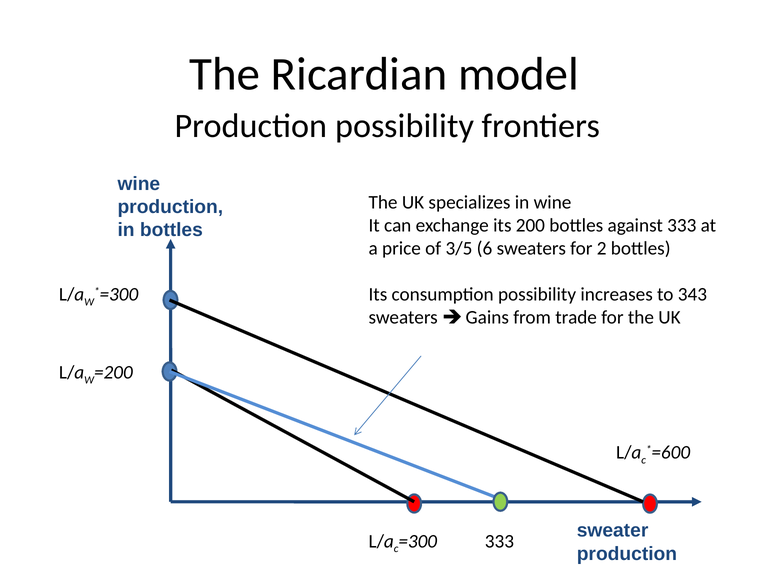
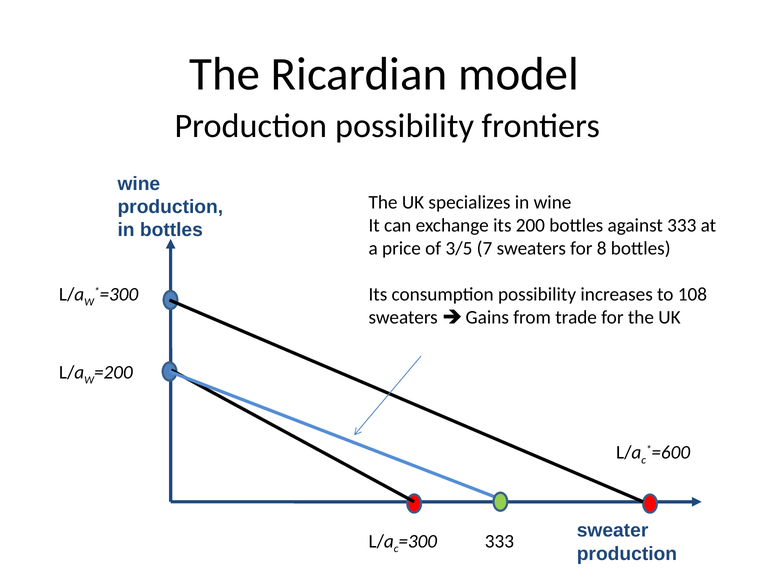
6: 6 -> 7
2: 2 -> 8
343: 343 -> 108
